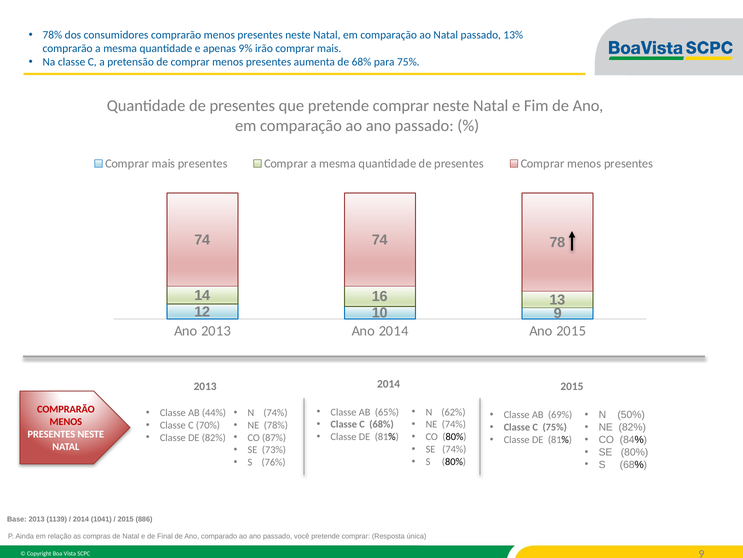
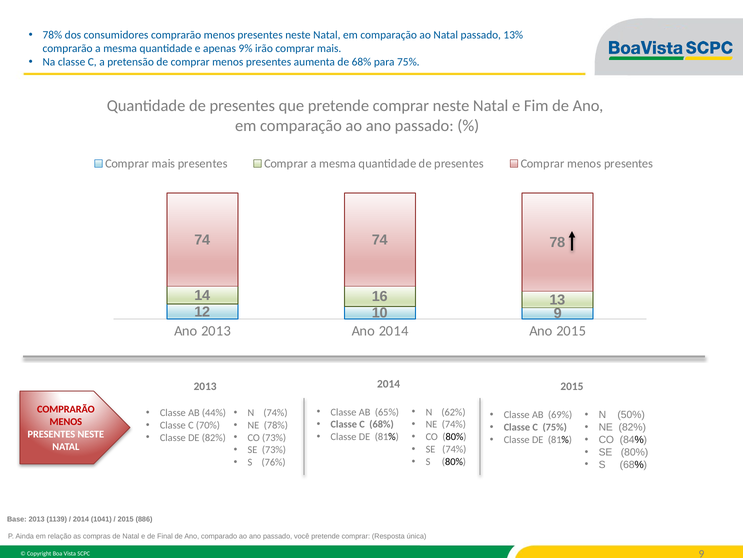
CO 87%: 87% -> 73%
